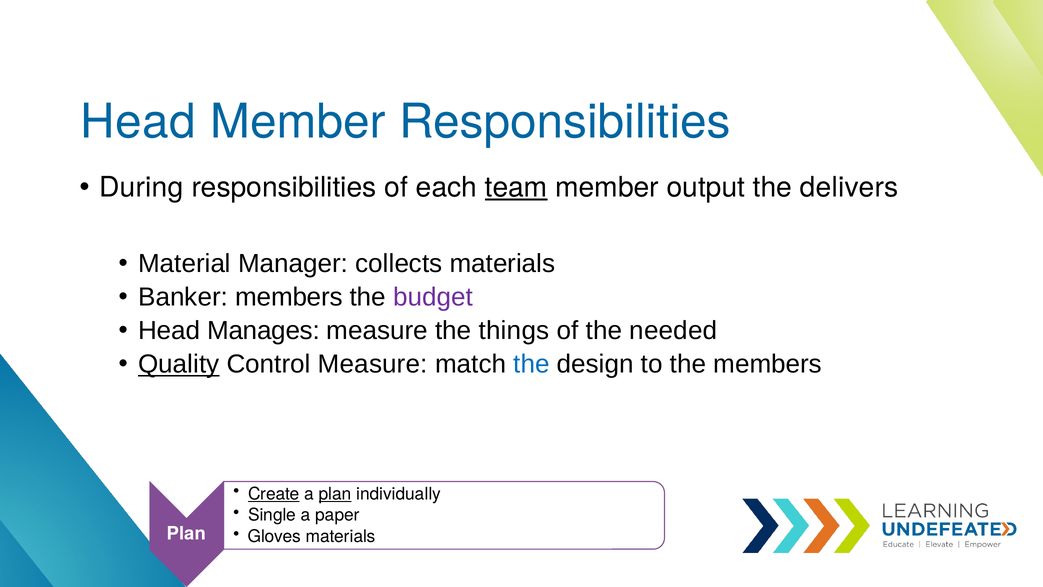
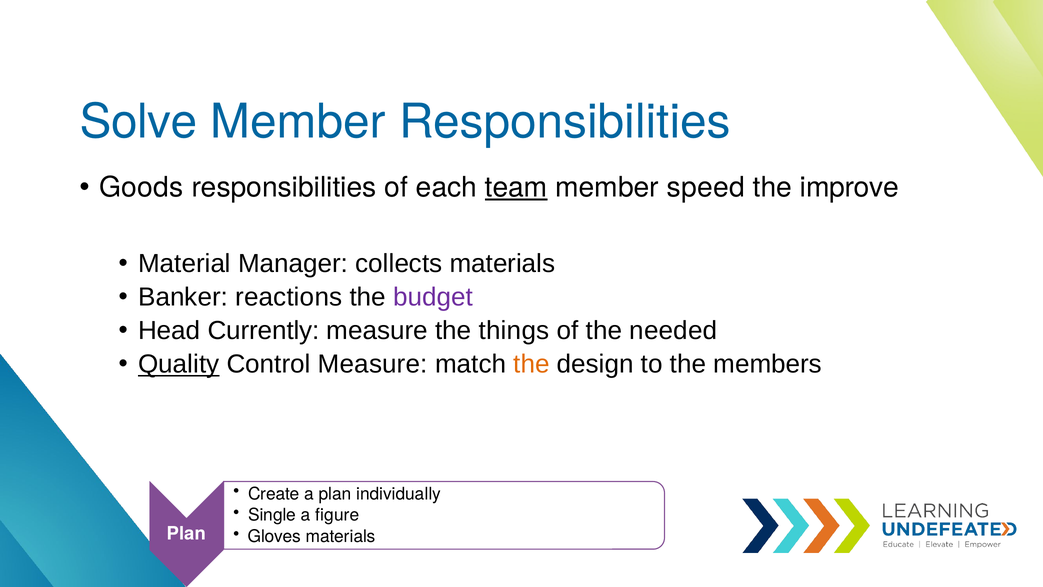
Head at (138, 122): Head -> Solve
During: During -> Goods
output: output -> speed
delivers: delivers -> improve
Banker members: members -> reactions
Manages: Manages -> Currently
the at (531, 364) colour: blue -> orange
Create underline: present -> none
plan at (335, 494) underline: present -> none
paper: paper -> figure
